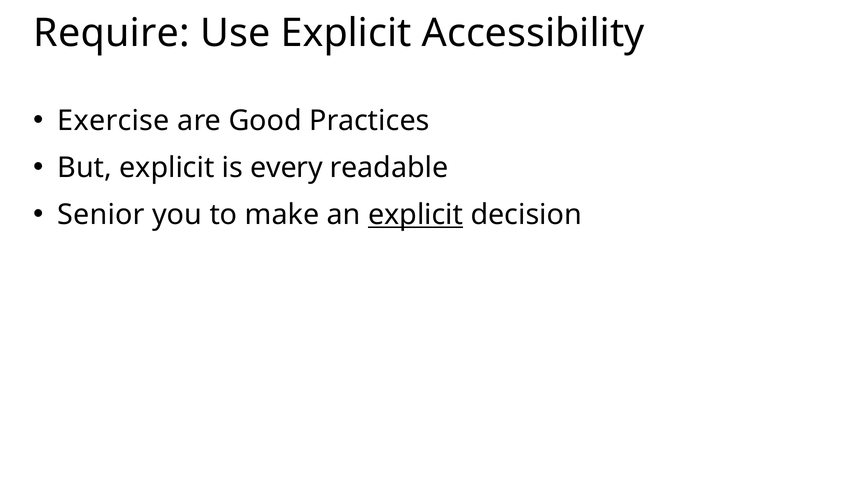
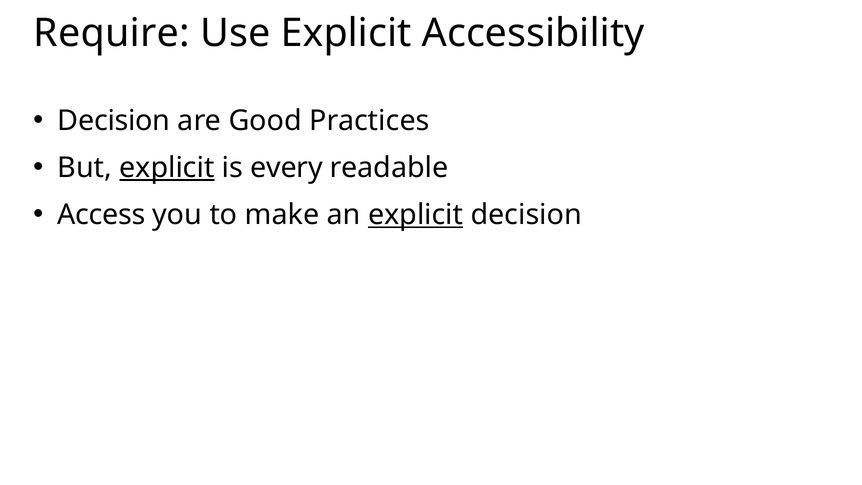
Exercise at (114, 121): Exercise -> Decision
explicit at (167, 168) underline: none -> present
Senior: Senior -> Access
